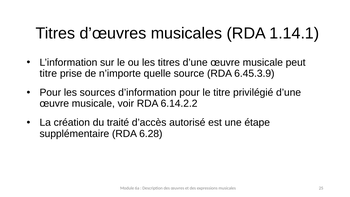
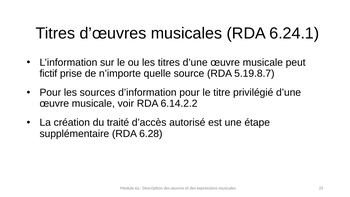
1.14.1: 1.14.1 -> 6.24.1
titre at (48, 73): titre -> fictif
6.45.3.9: 6.45.3.9 -> 5.19.8.7
